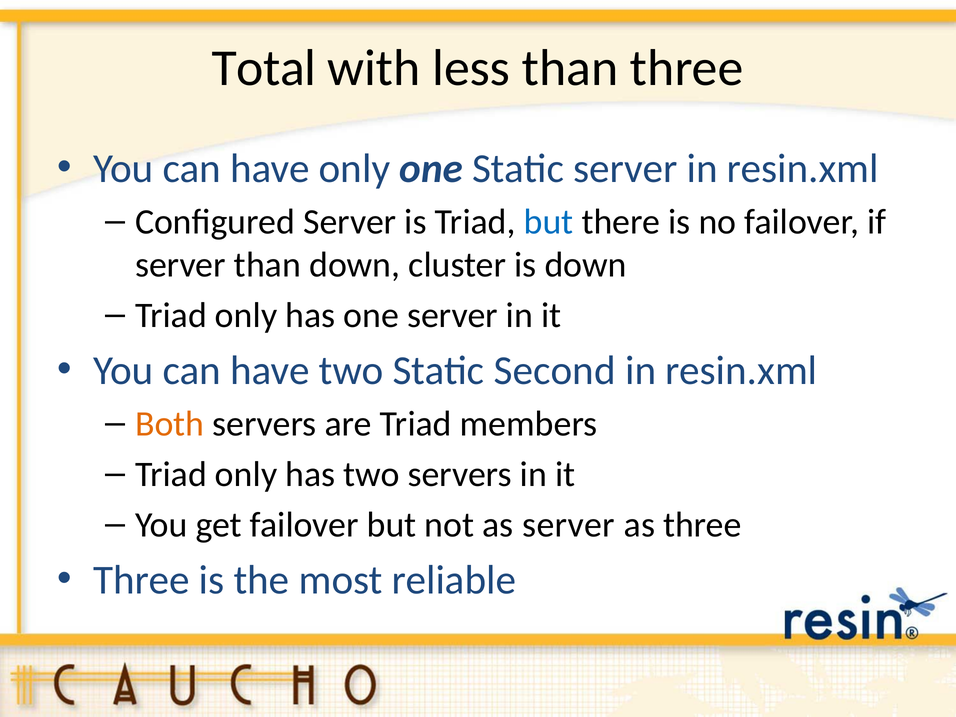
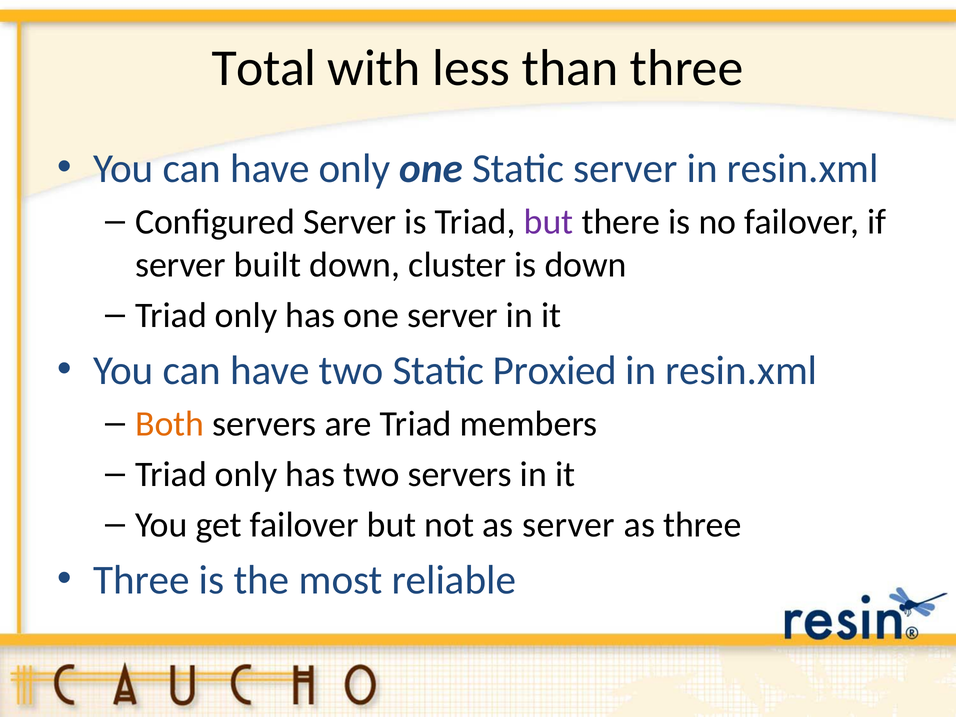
but at (549, 222) colour: blue -> purple
server than: than -> built
Second: Second -> Proxied
